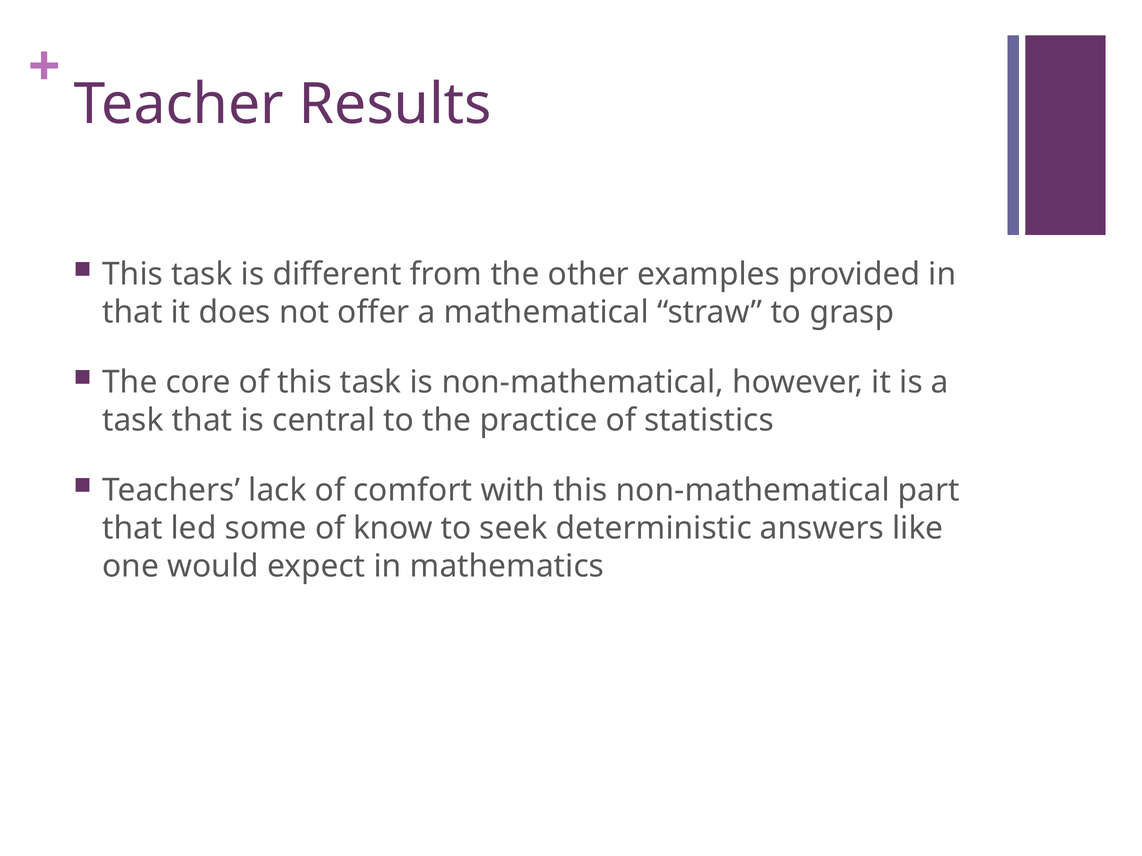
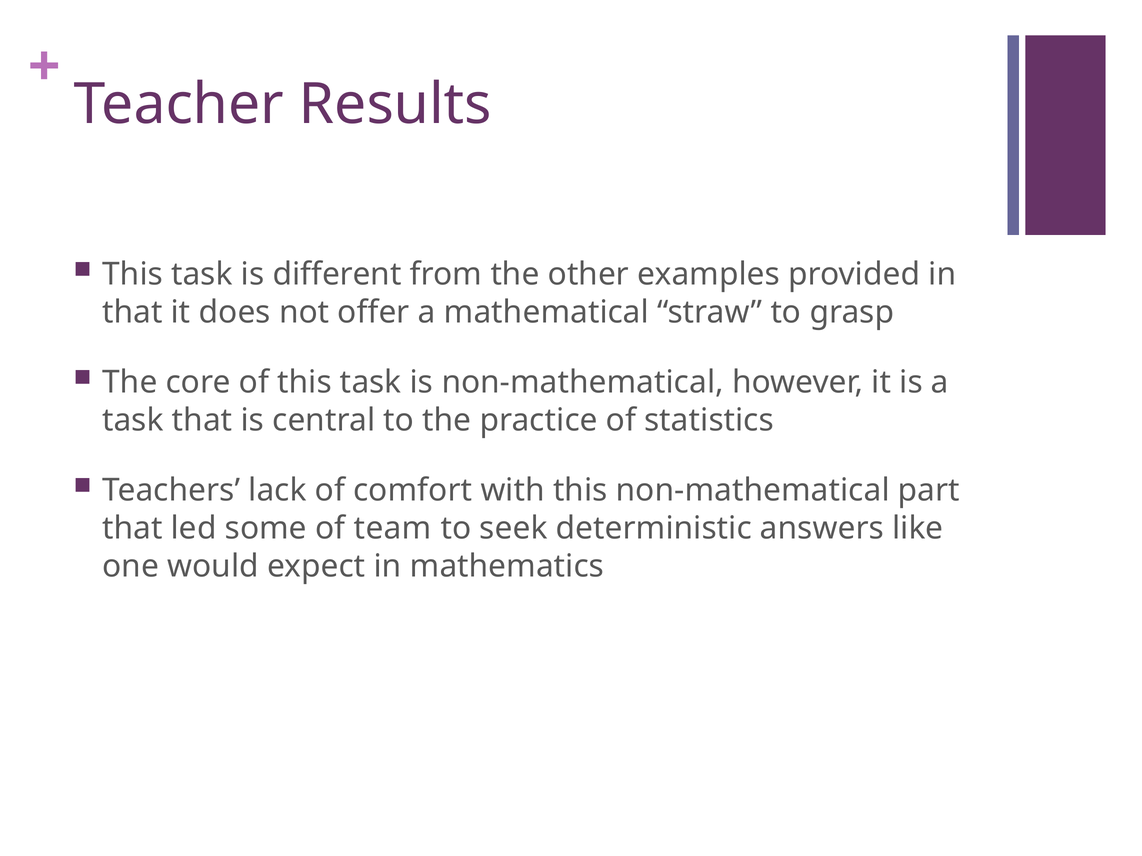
know: know -> team
